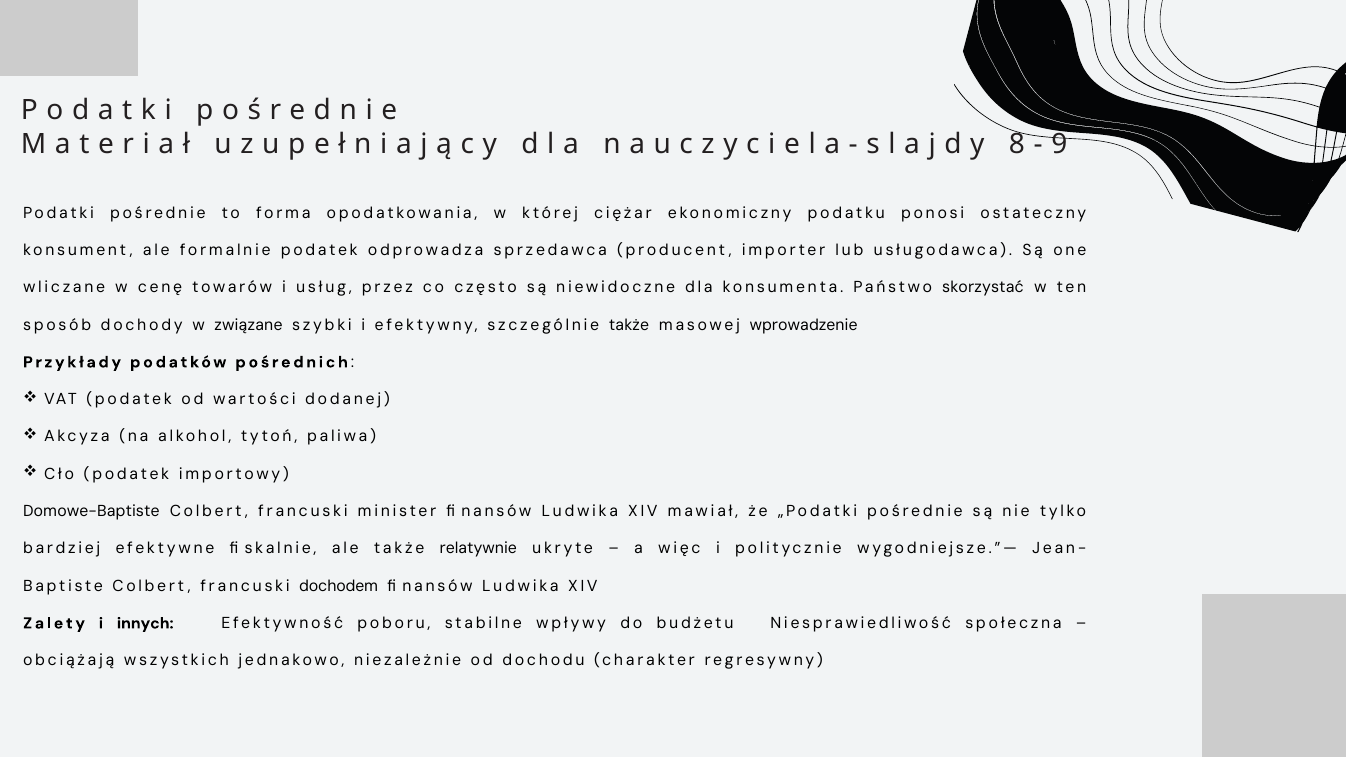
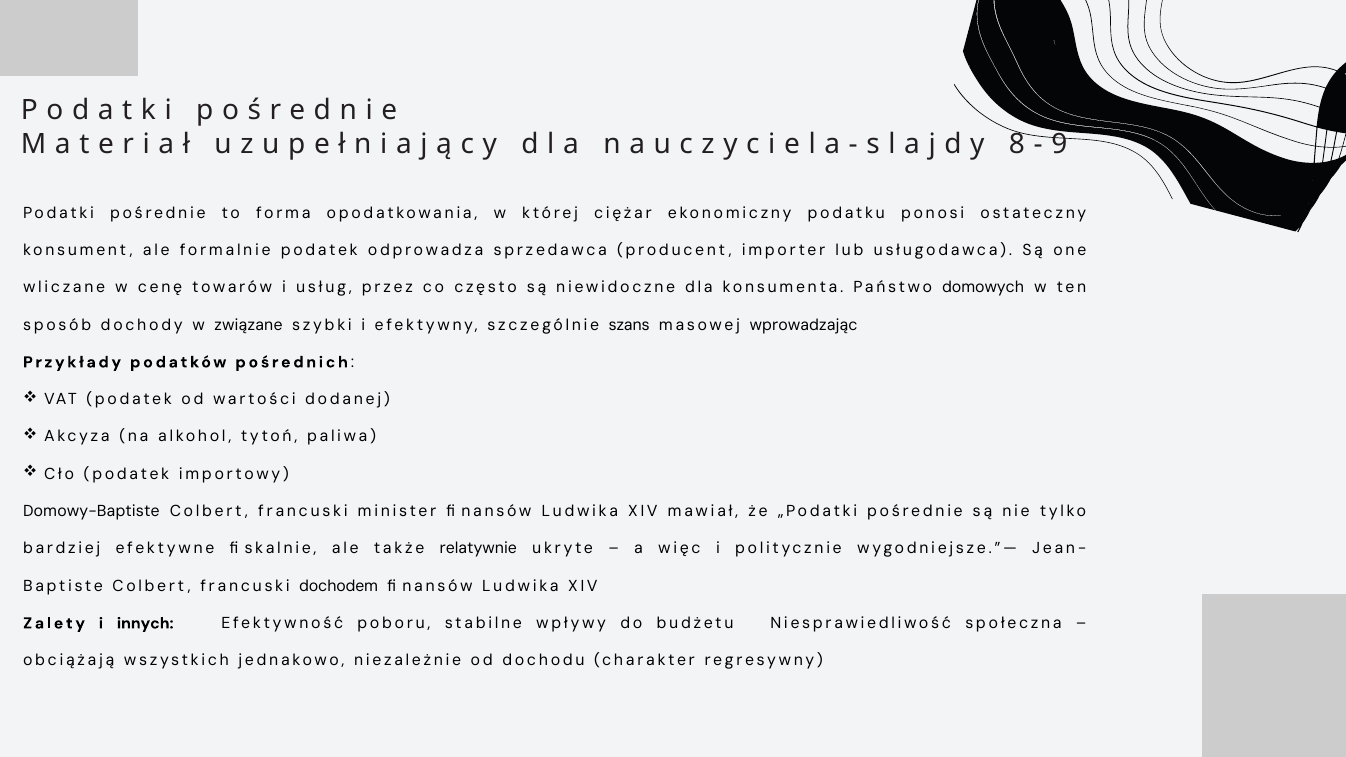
skorzystać: skorzystać -> domowych
szczególnie także: także -> szans
wprowadzenie: wprowadzenie -> wprowadzając
Domowe-Baptiste: Domowe-Baptiste -> Domowy-Baptiste
